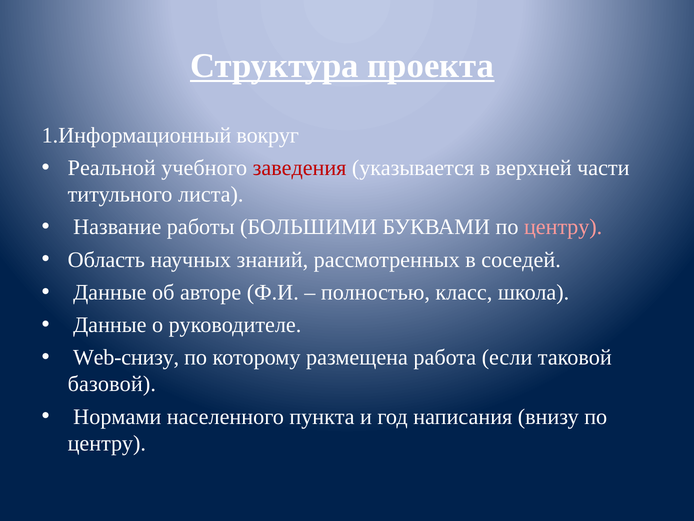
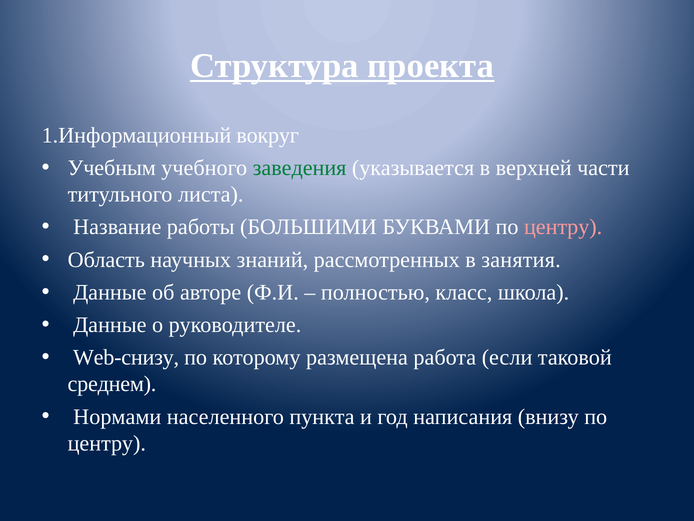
Реальной: Реальной -> Учебным
заведения colour: red -> green
соседей: соседей -> занятия
базовой: базовой -> среднем
